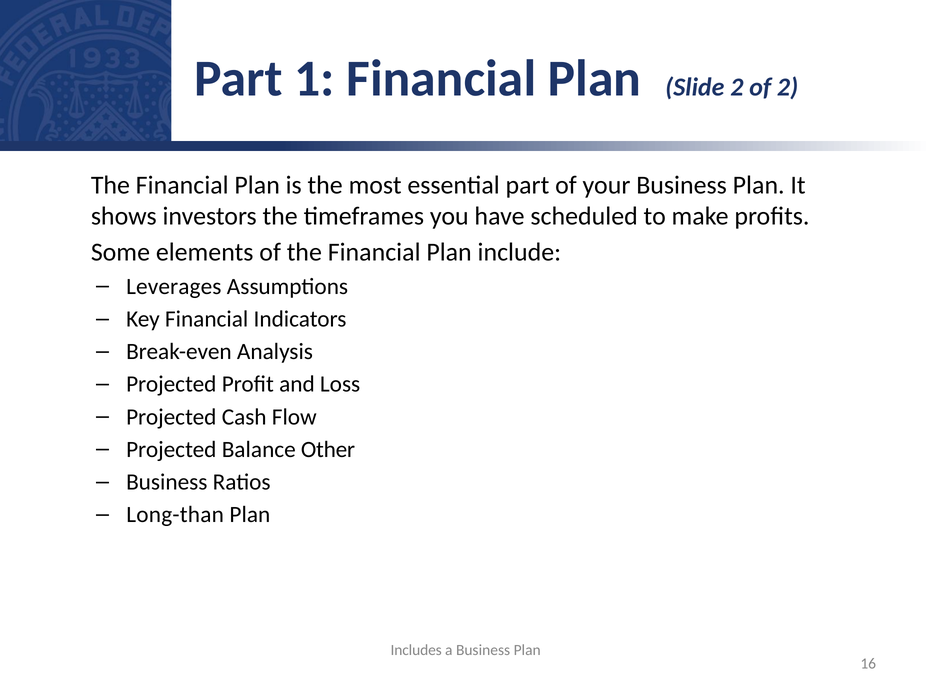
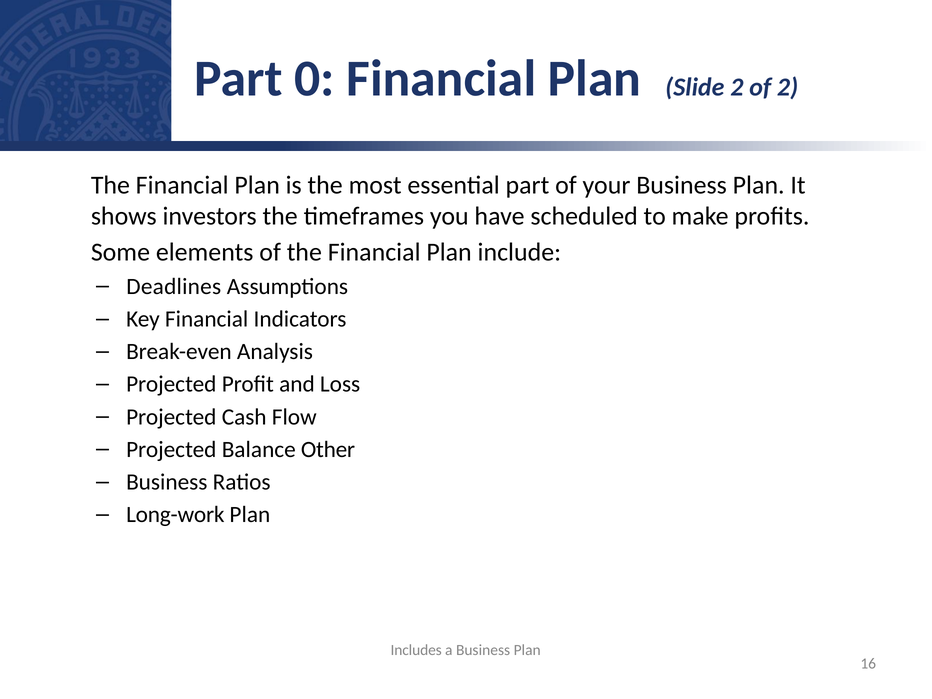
1: 1 -> 0
Leverages: Leverages -> Deadlines
Long-than: Long-than -> Long-work
